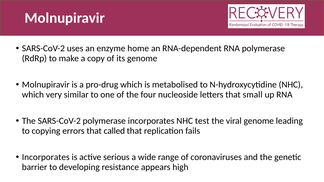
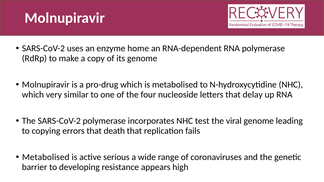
small: small -> delay
called: called -> death
Incorporates at (46, 157): Incorporates -> Metabolised
